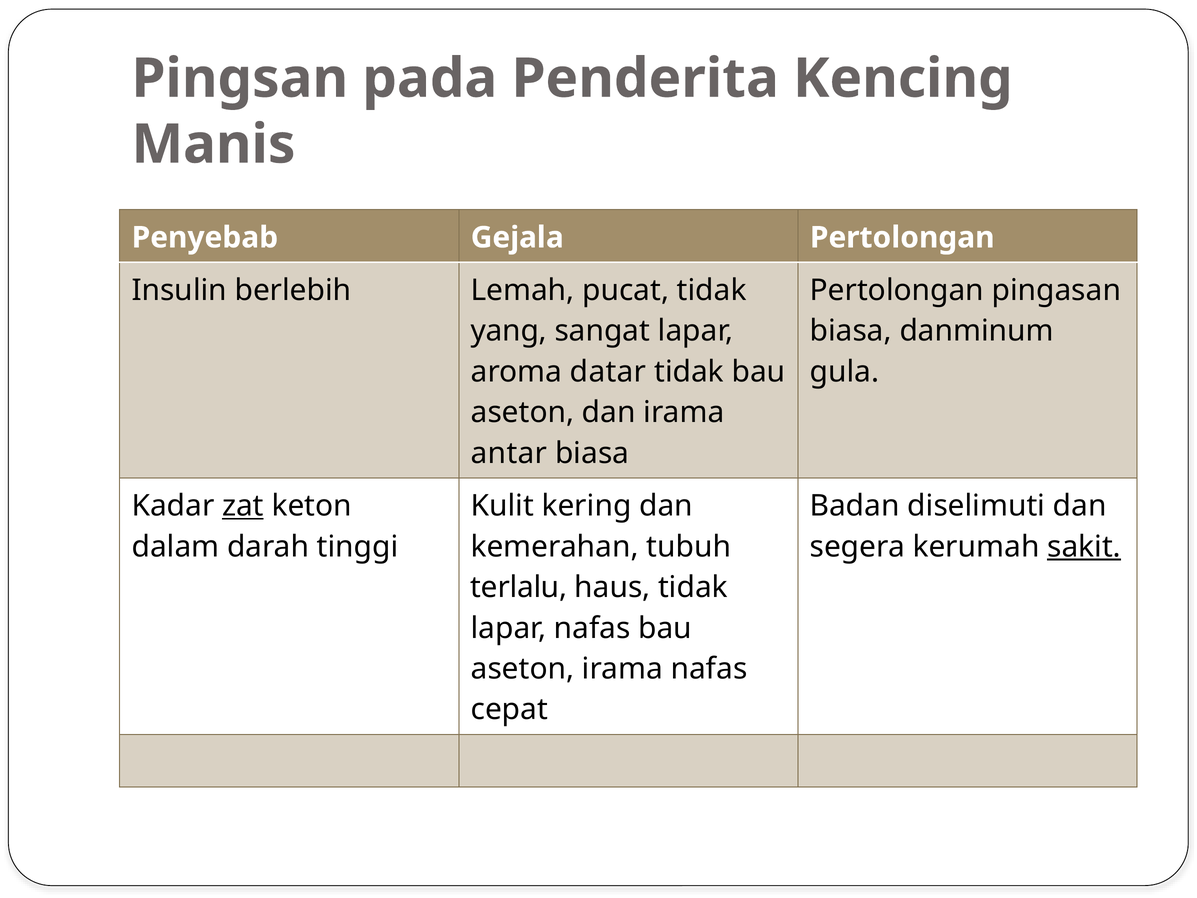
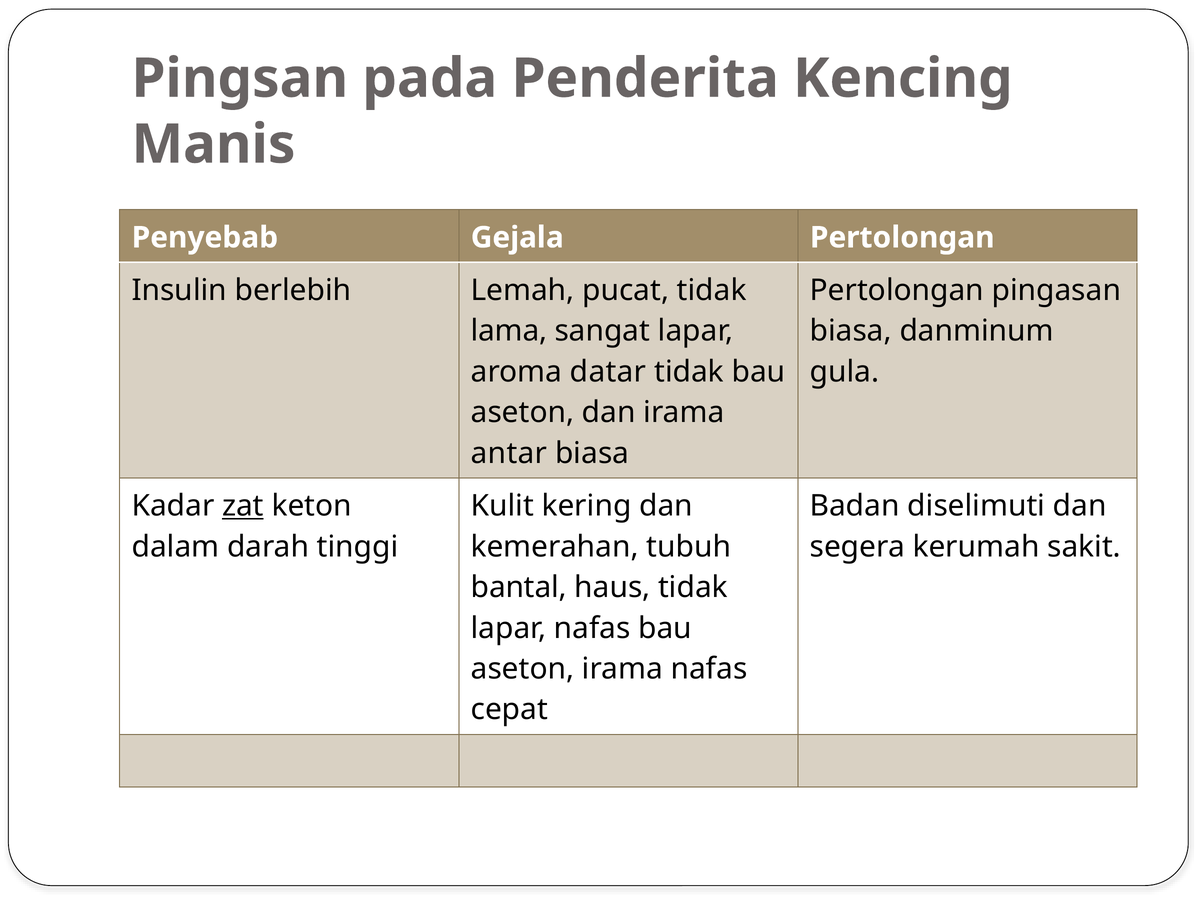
yang: yang -> lama
sakit underline: present -> none
terlalu: terlalu -> bantal
